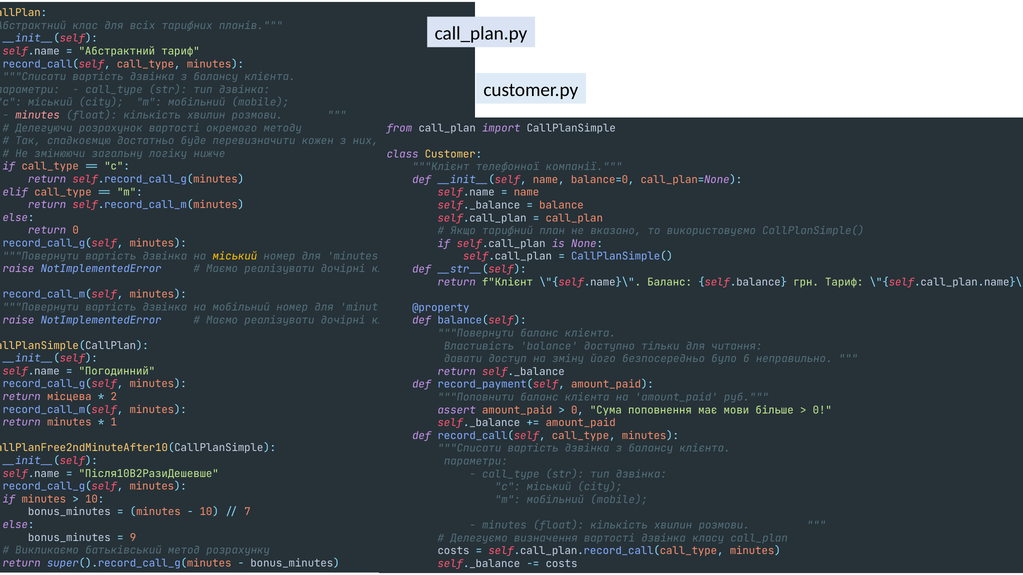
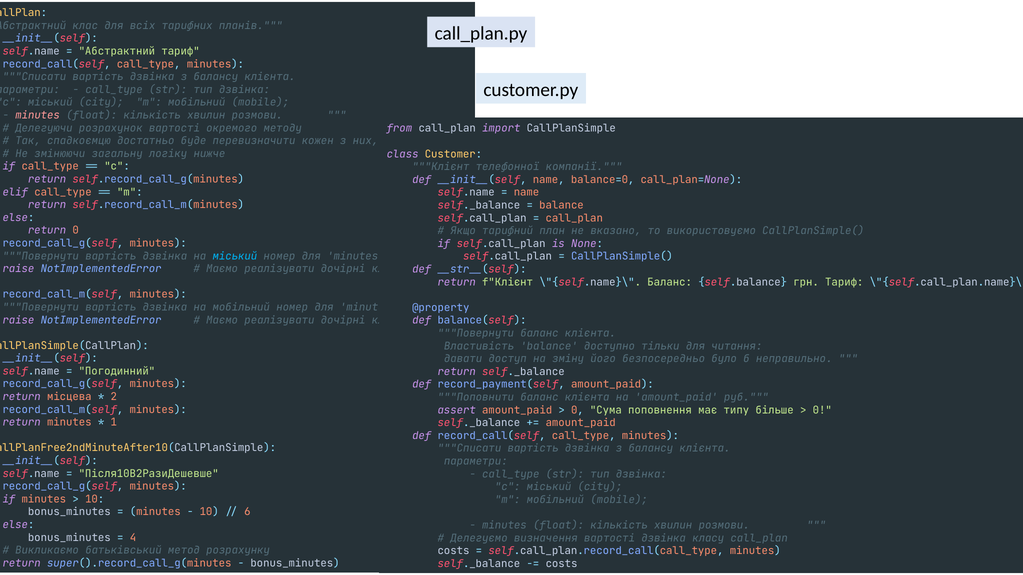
міський at (235, 256) colour: yellow -> light blue
мови: мови -> типу
7: 7 -> 6
9: 9 -> 4
